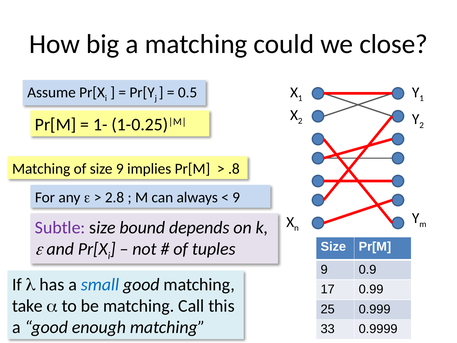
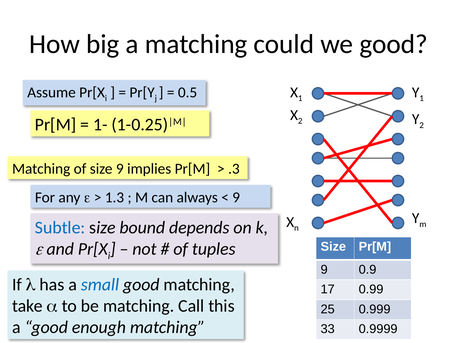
we close: close -> good
.8: .8 -> .3
2.8: 2.8 -> 1.3
Subtle colour: purple -> blue
